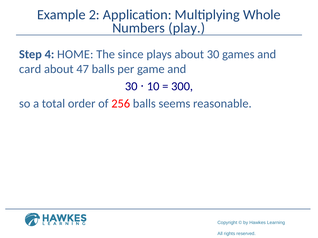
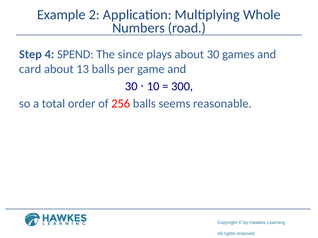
play: play -> road
HOME: HOME -> SPEND
47: 47 -> 13
